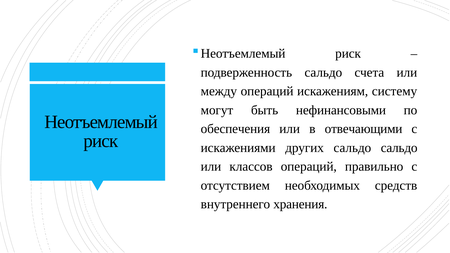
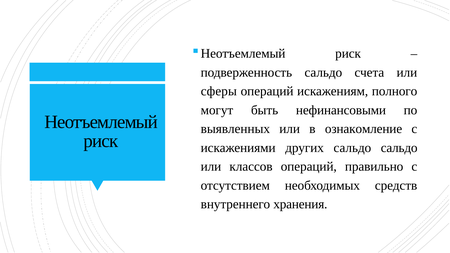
между: между -> сферы
систему: систему -> полного
обеспечения: обеспечения -> выявленных
отвечающими: отвечающими -> ознакомление
